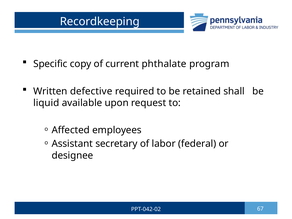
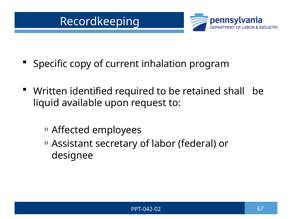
phthalate: phthalate -> inhalation
defective: defective -> identified
